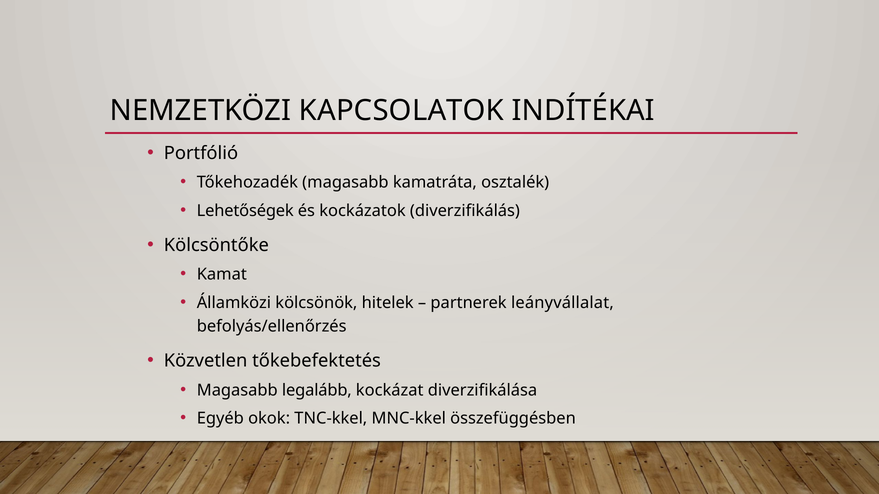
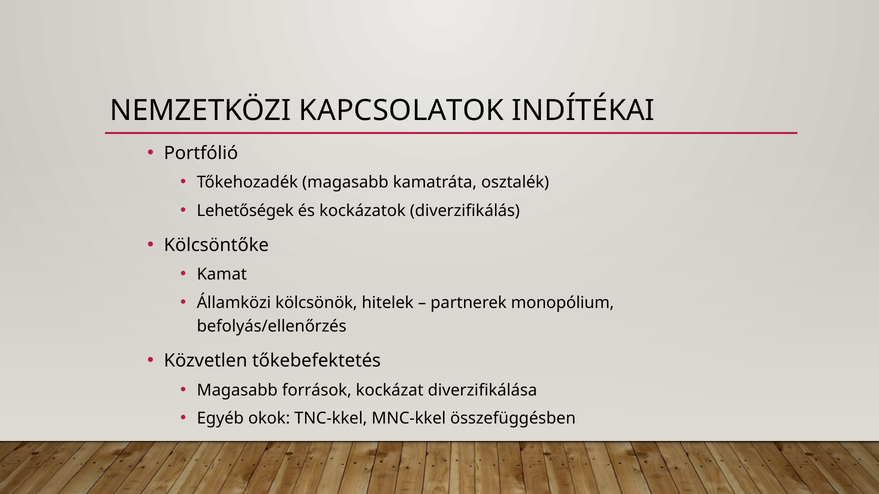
leányvállalat: leányvállalat -> monopólium
legalább: legalább -> források
